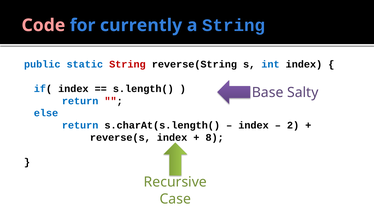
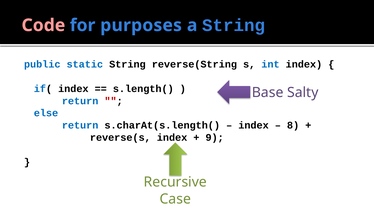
currently: currently -> purposes
String at (127, 64) colour: red -> black
2: 2 -> 8
8: 8 -> 9
